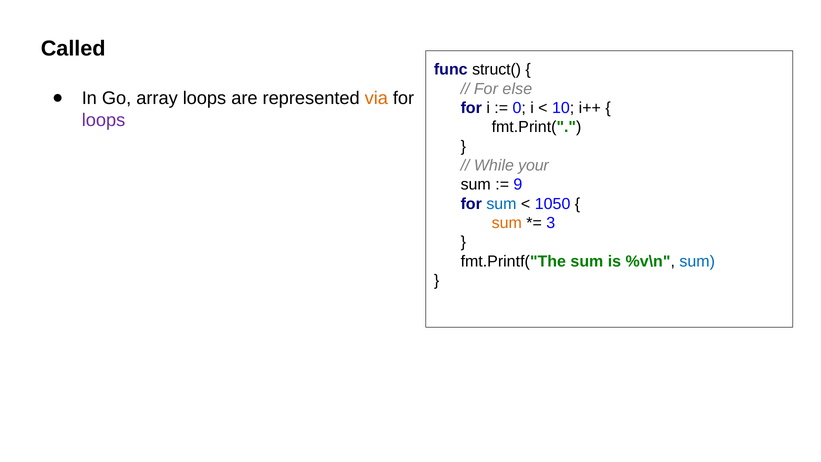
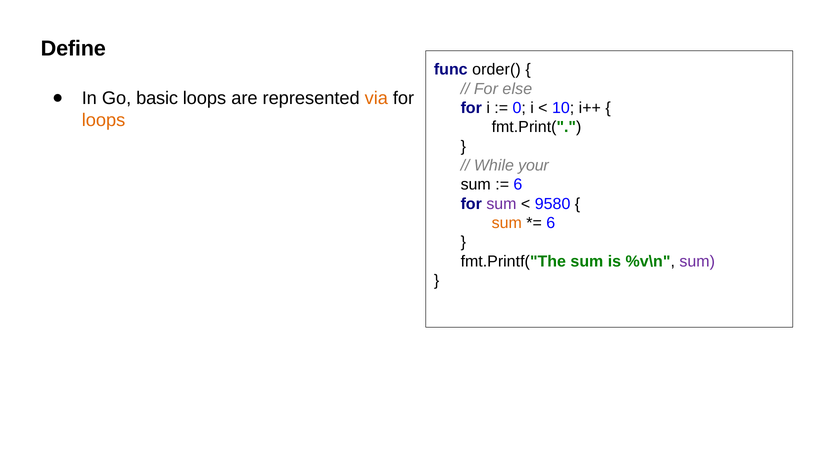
Called: Called -> Define
struct(: struct( -> order(
array: array -> basic
loops at (104, 120) colour: purple -> orange
9 at (518, 185): 9 -> 6
sum at (501, 204) colour: blue -> purple
1050: 1050 -> 9580
3 at (551, 223): 3 -> 6
sum at (697, 261) colour: blue -> purple
